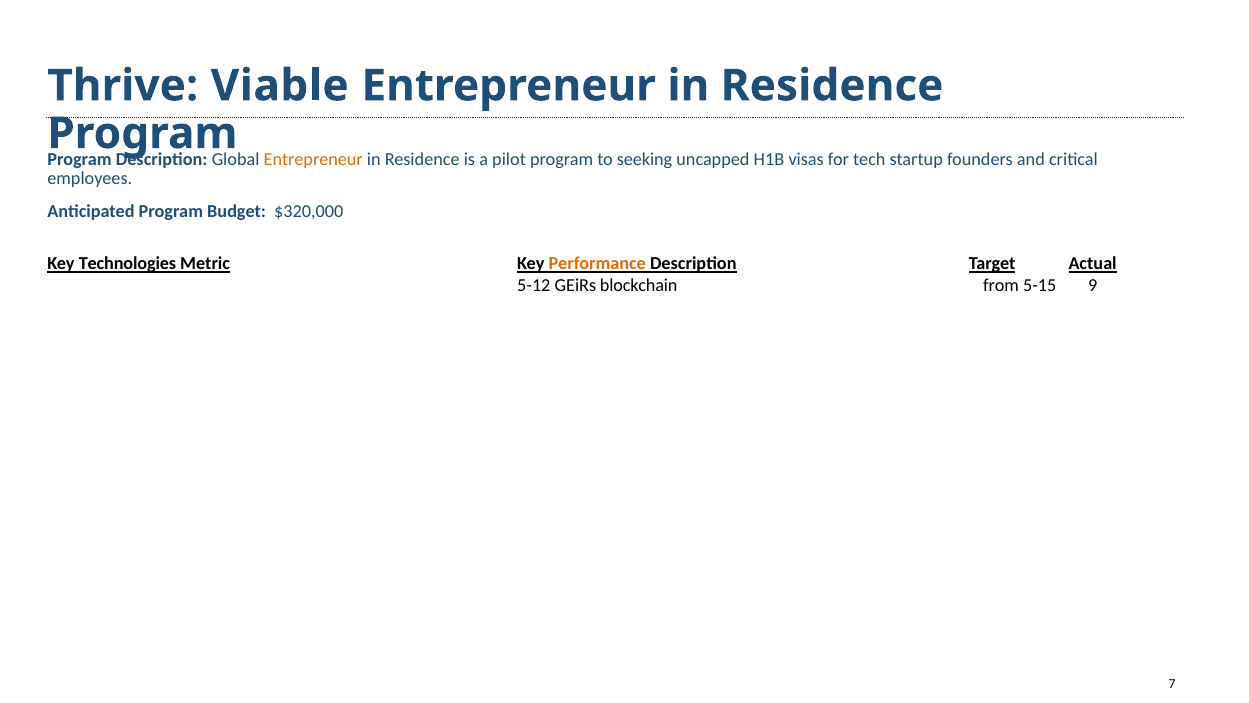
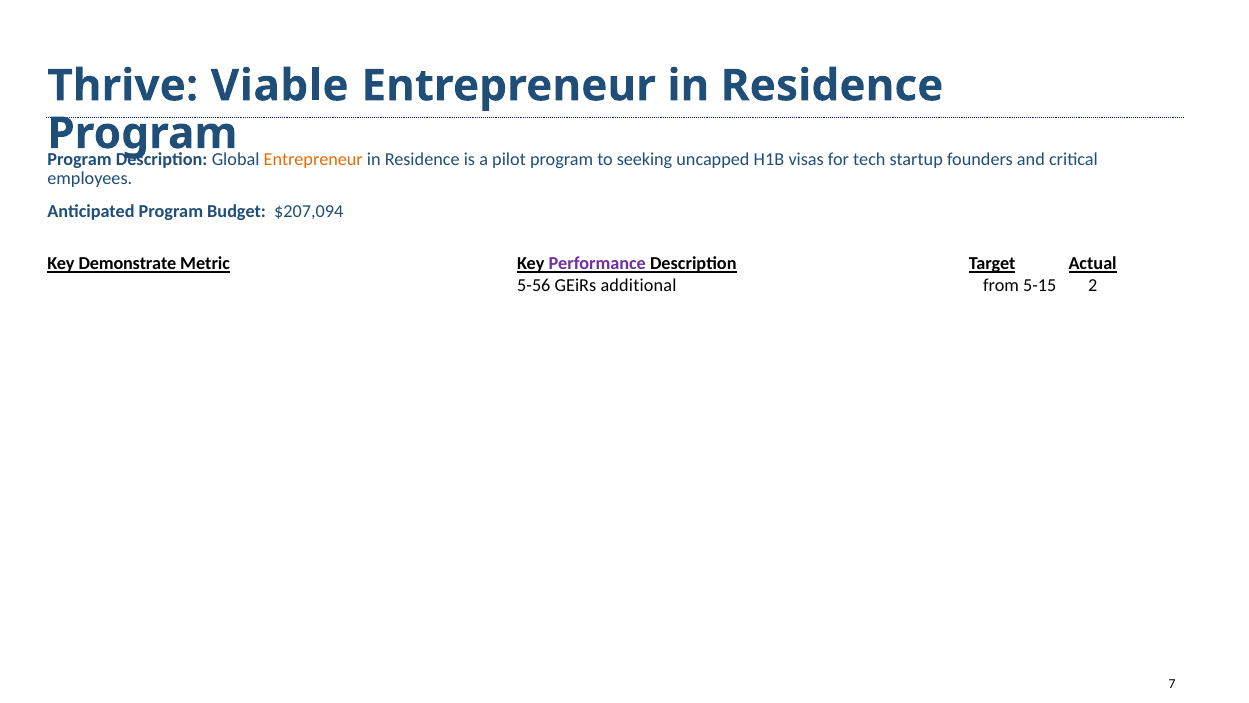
$320,000: $320,000 -> $207,094
Technologies: Technologies -> Demonstrate
Performance colour: orange -> purple
5-12: 5-12 -> 5-56
blockchain: blockchain -> additional
9: 9 -> 2
